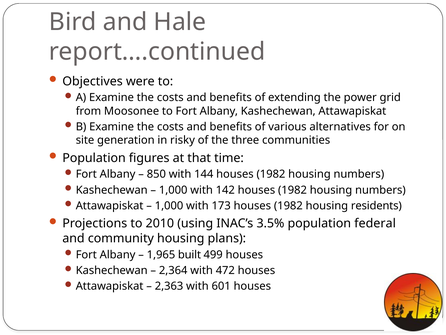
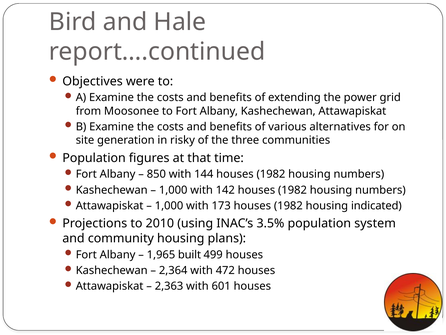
residents: residents -> indicated
federal: federal -> system
